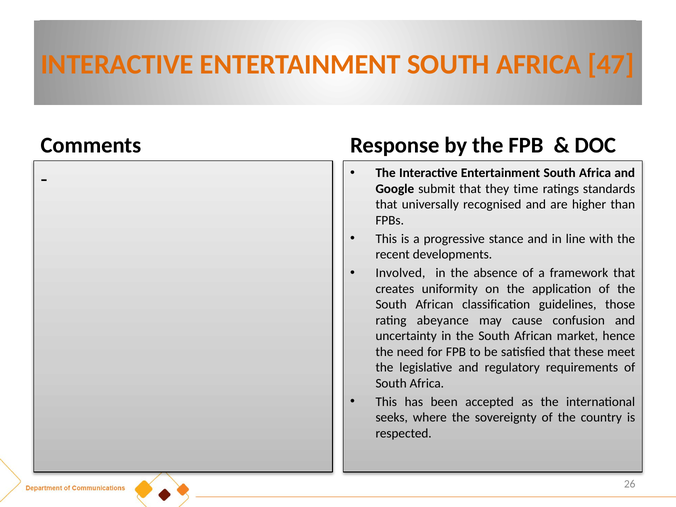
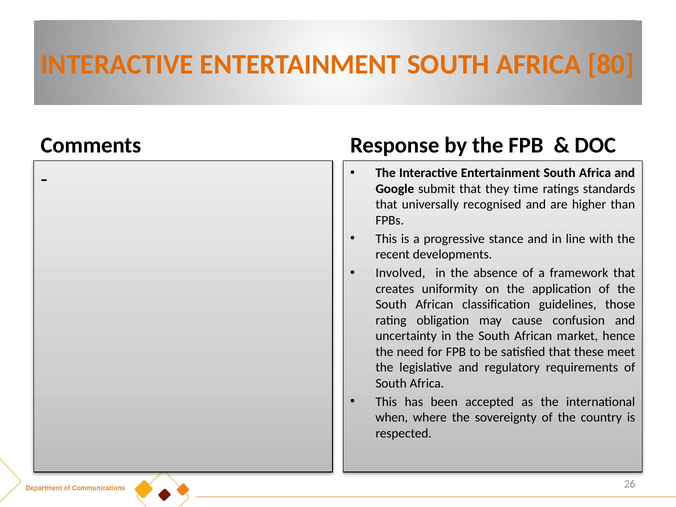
47: 47 -> 80
abeyance: abeyance -> obligation
seeks: seeks -> when
